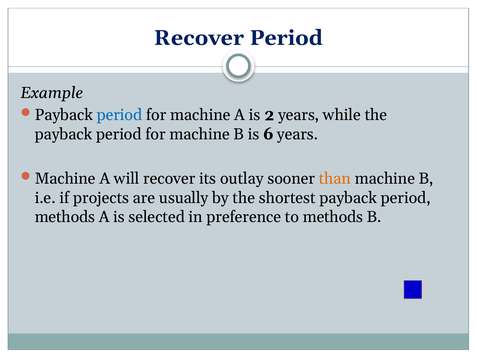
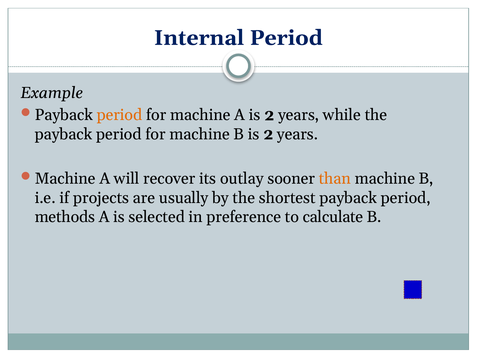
Recover at (199, 38): Recover -> Internal
period at (120, 115) colour: blue -> orange
B is 6: 6 -> 2
to methods: methods -> calculate
